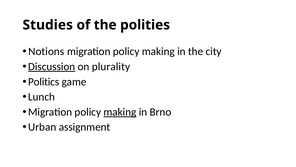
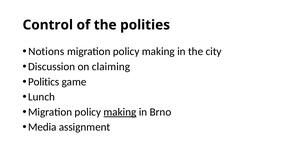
Studies: Studies -> Control
Discussion underline: present -> none
plurality: plurality -> claiming
Urban: Urban -> Media
